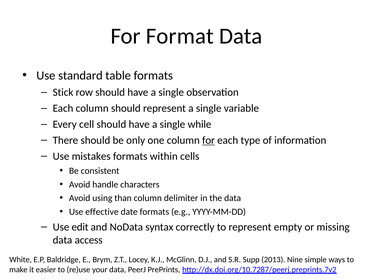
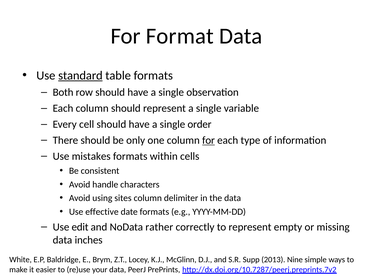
standard underline: none -> present
Stick: Stick -> Both
while: while -> order
than: than -> sites
syntax: syntax -> rather
access: access -> inches
